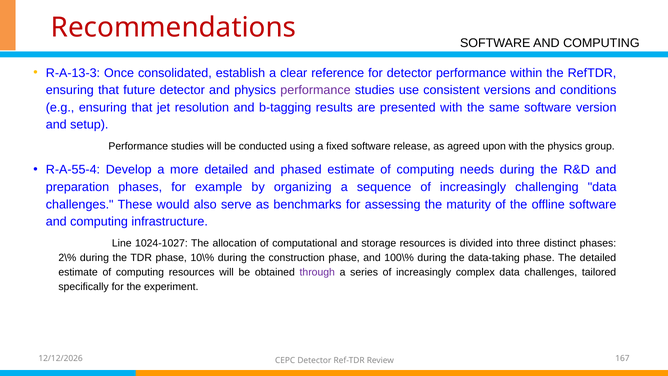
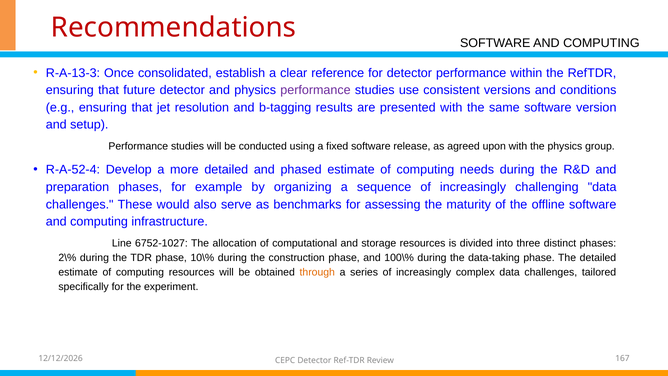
R-A-55-4: R-A-55-4 -> R-A-52-4
1024-1027: 1024-1027 -> 6752-1027
through colour: purple -> orange
